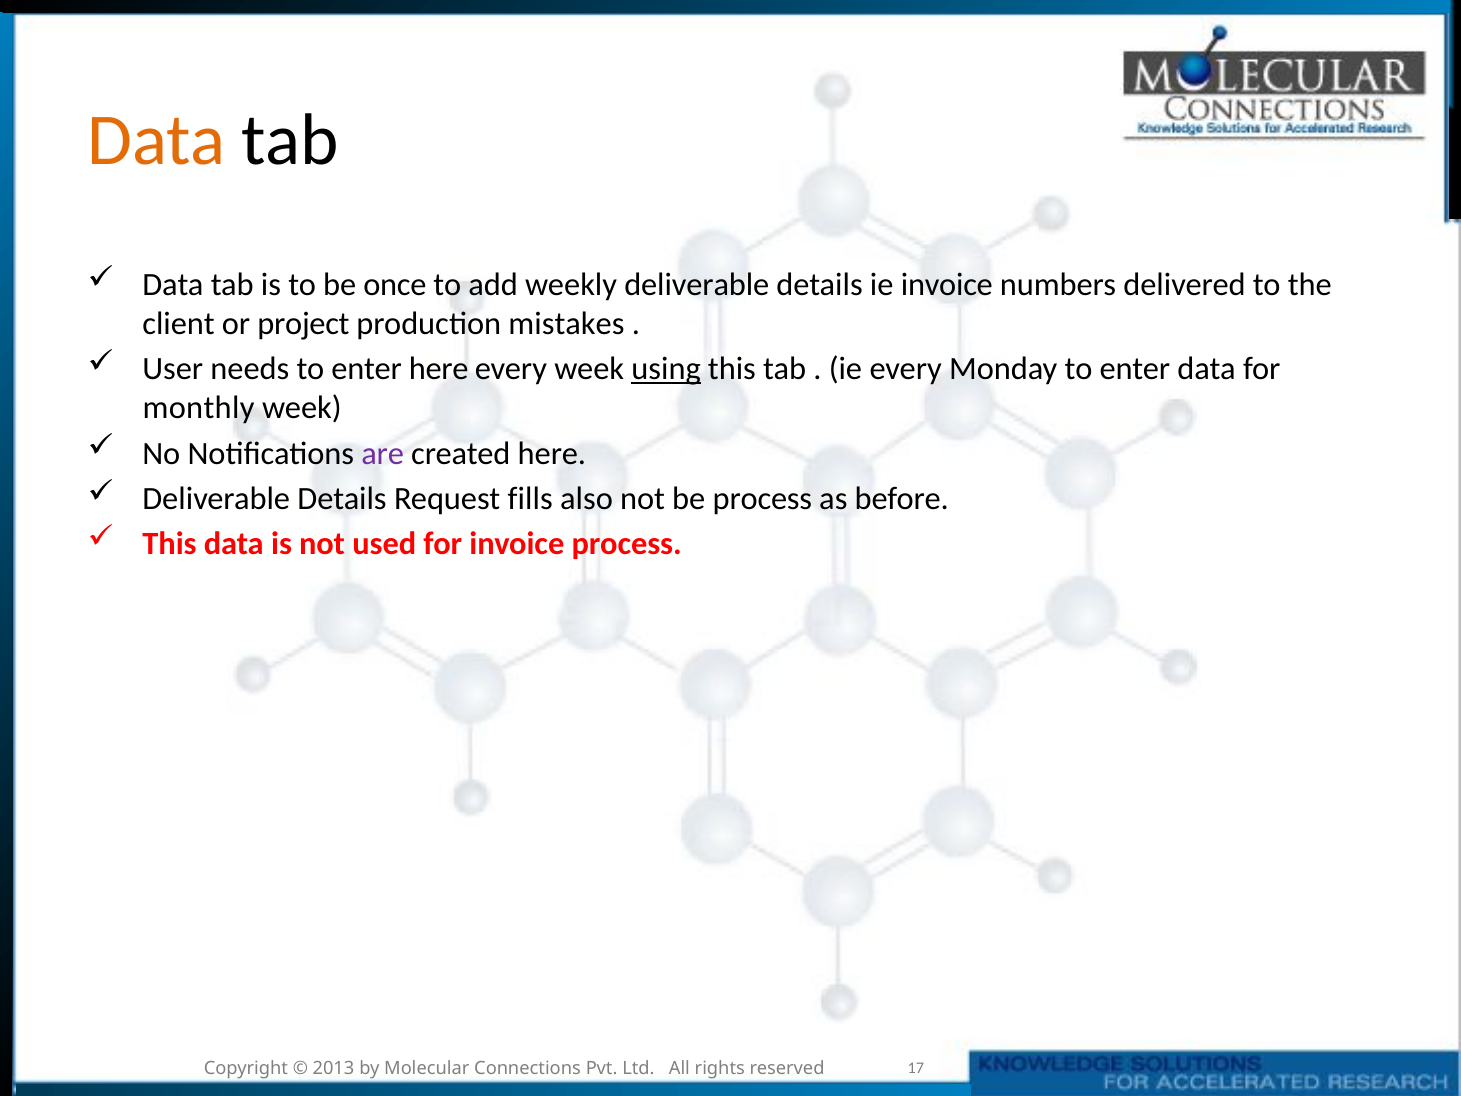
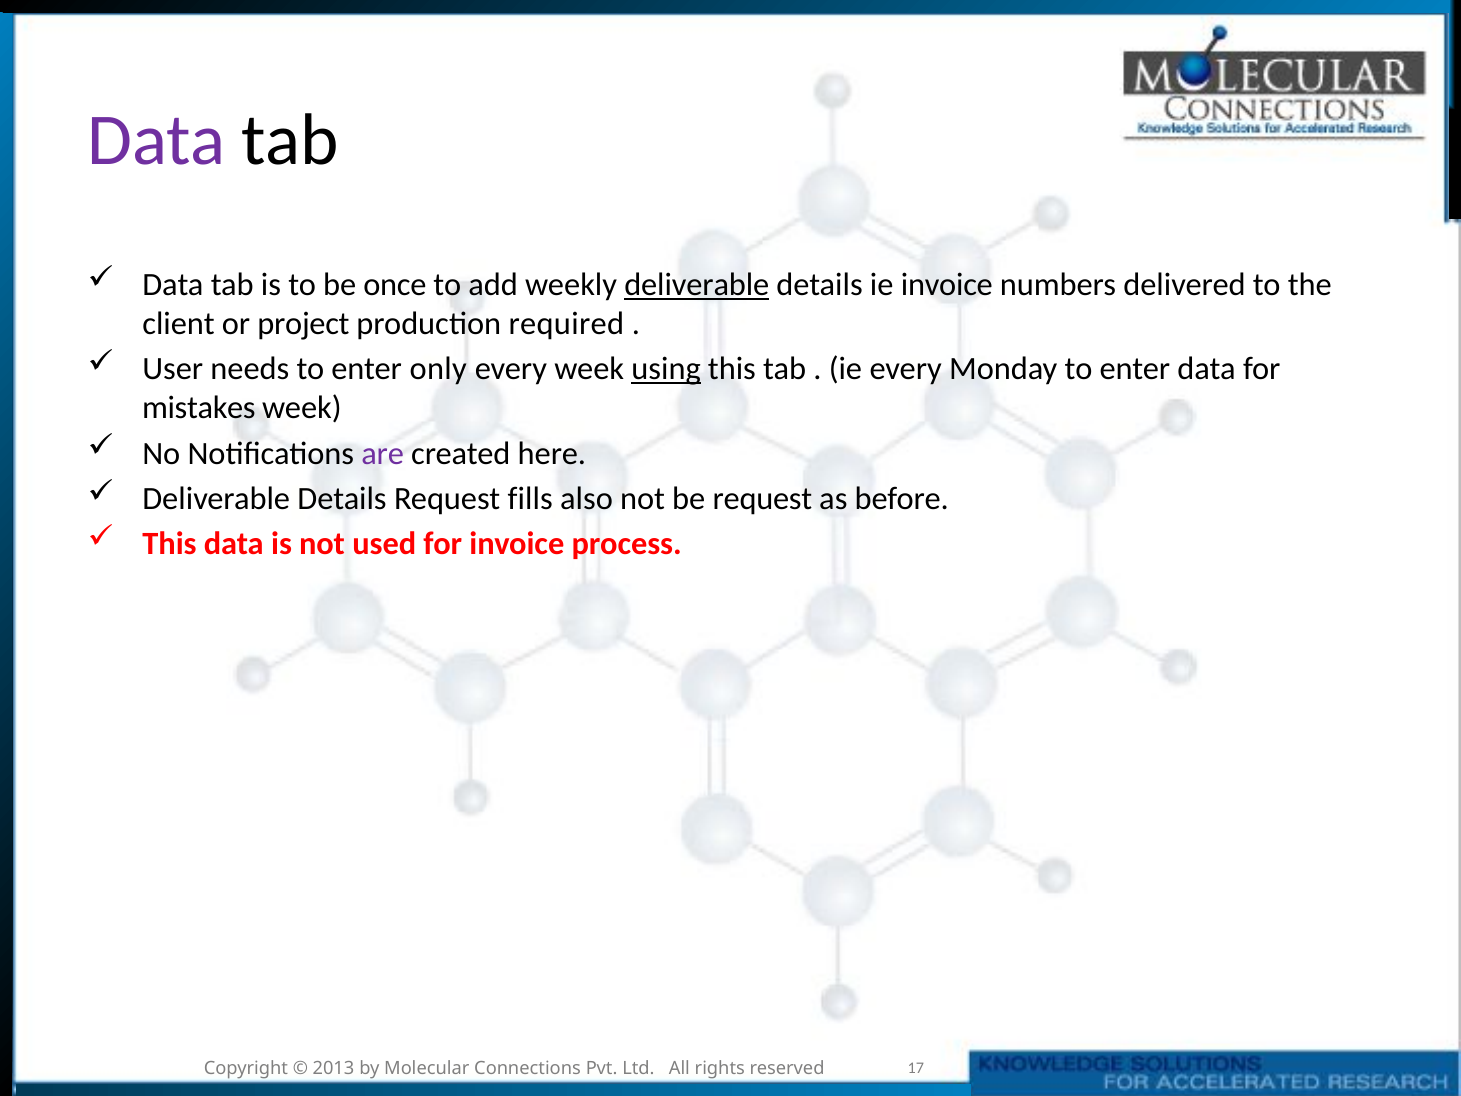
Data at (157, 140) colour: orange -> purple
deliverable at (697, 285) underline: none -> present
mistakes: mistakes -> required
enter here: here -> only
monthly: monthly -> mistakes
be process: process -> request
